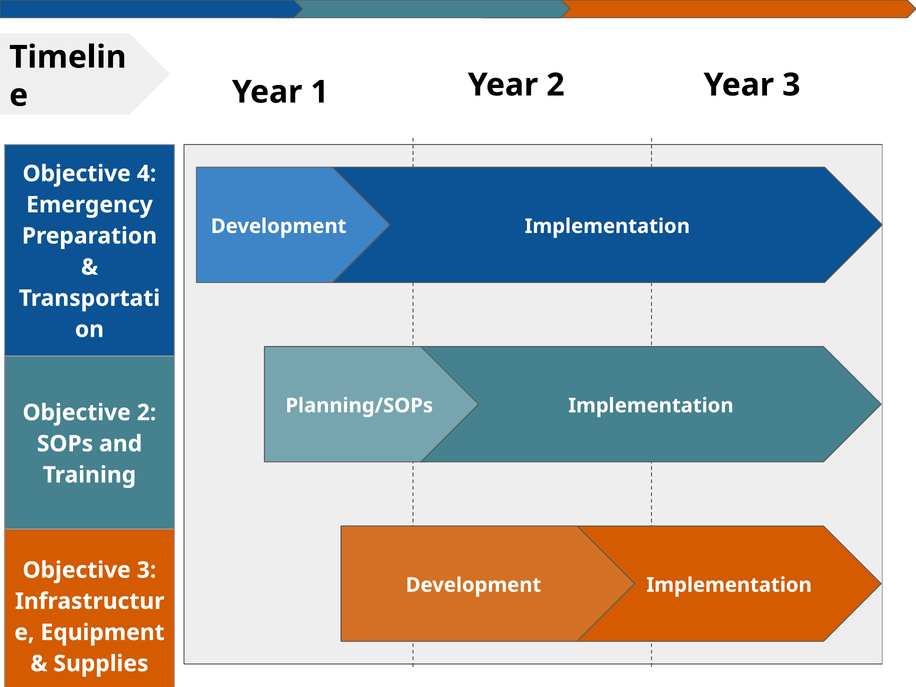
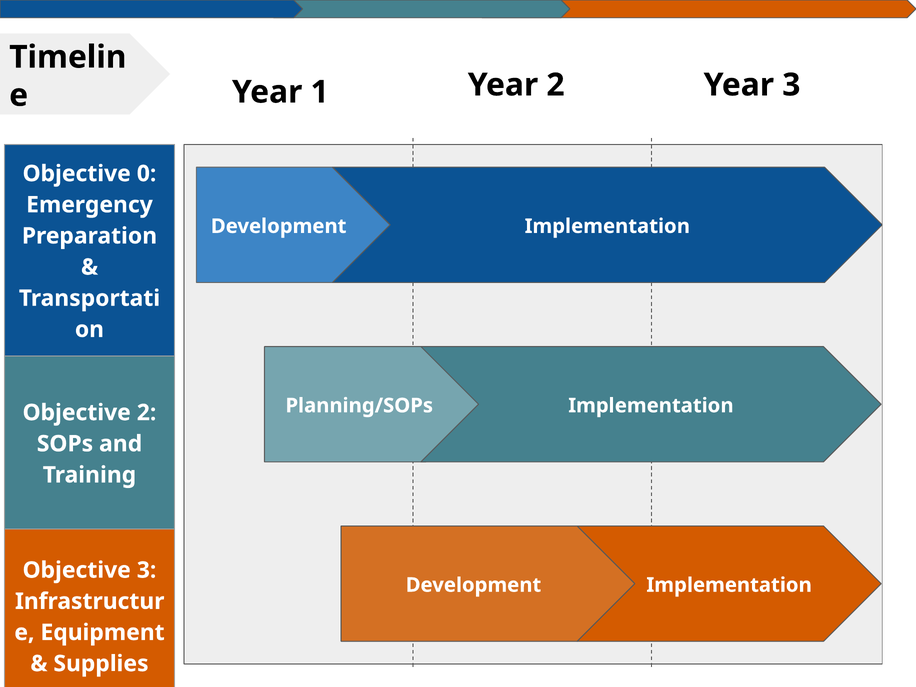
4: 4 -> 0
